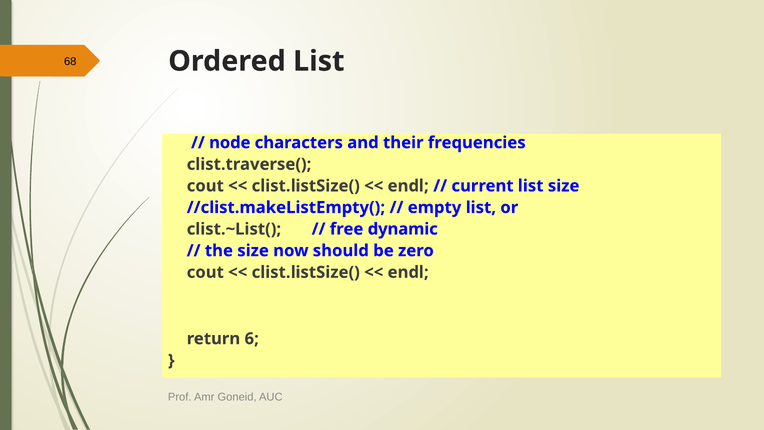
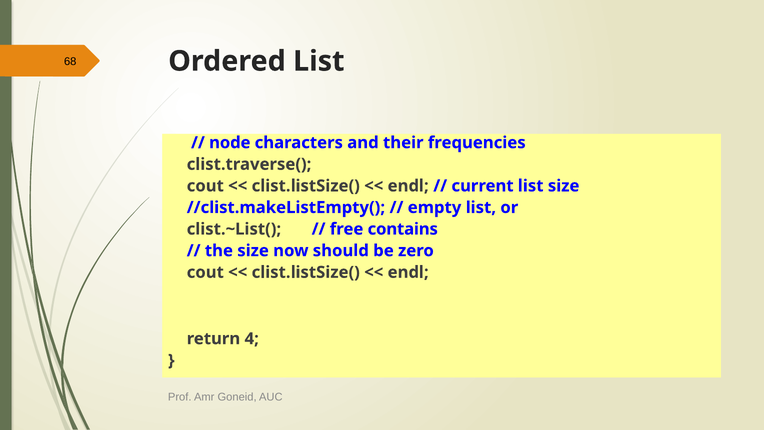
dynamic: dynamic -> contains
6: 6 -> 4
